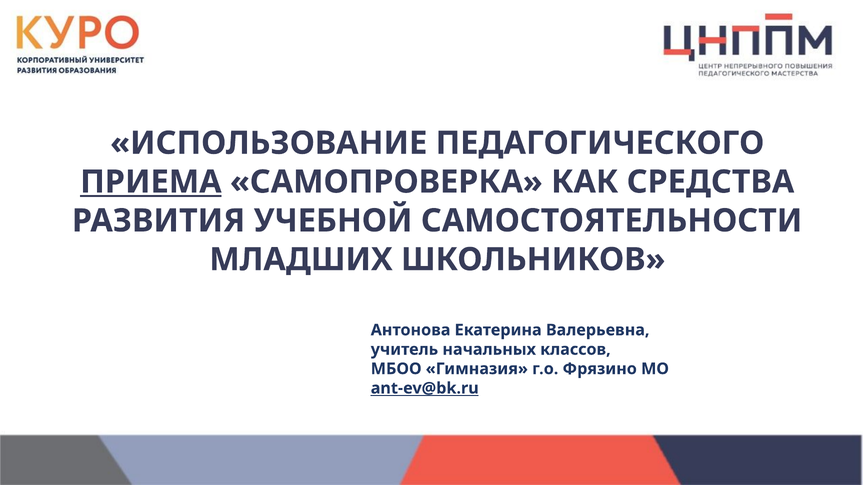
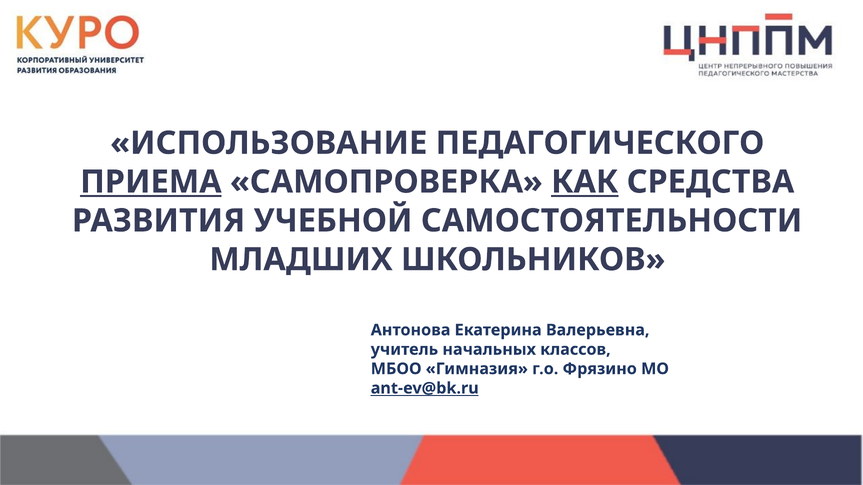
КАК underline: none -> present
